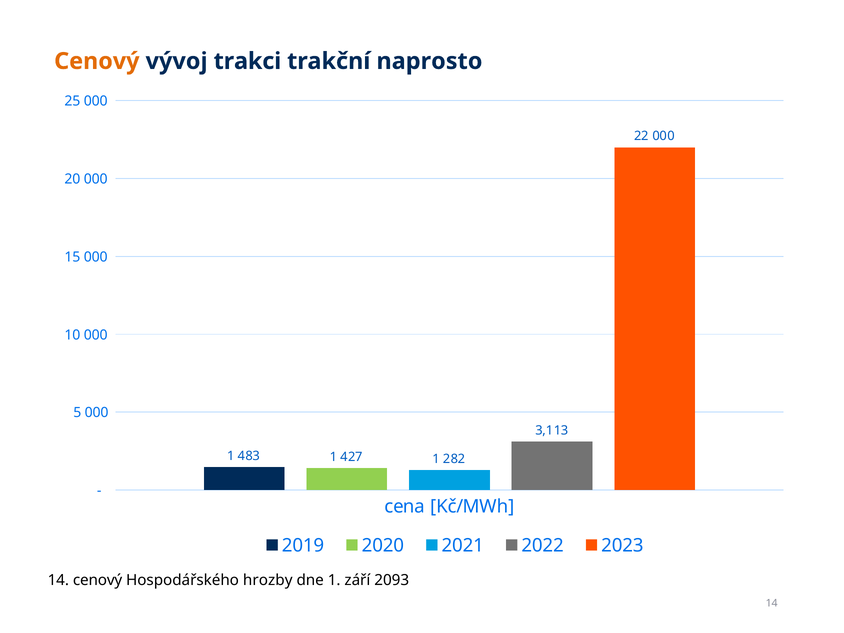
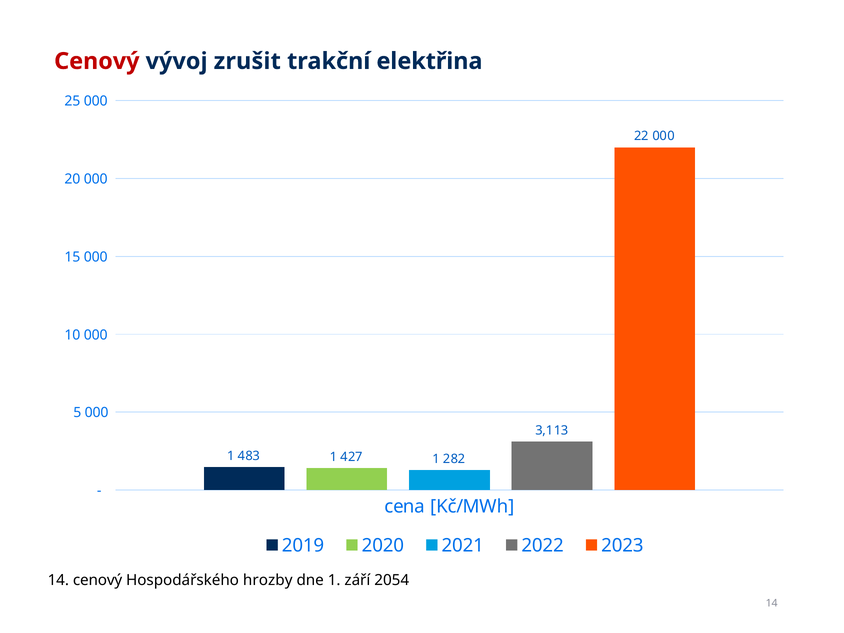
Cenový at (97, 61) colour: orange -> red
trakci: trakci -> zrušit
naprosto: naprosto -> elektřina
2093: 2093 -> 2054
